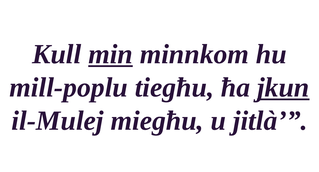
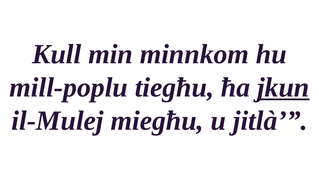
min underline: present -> none
